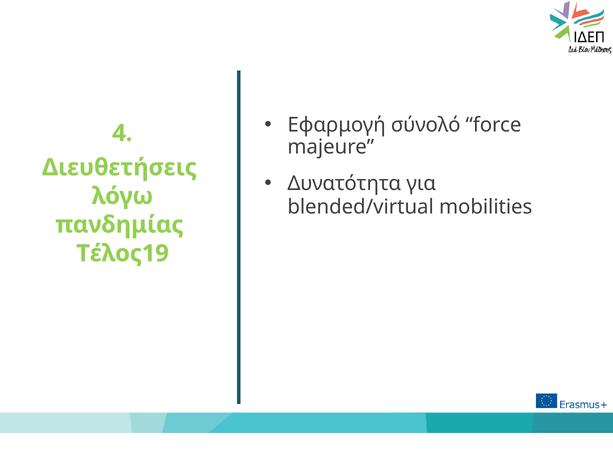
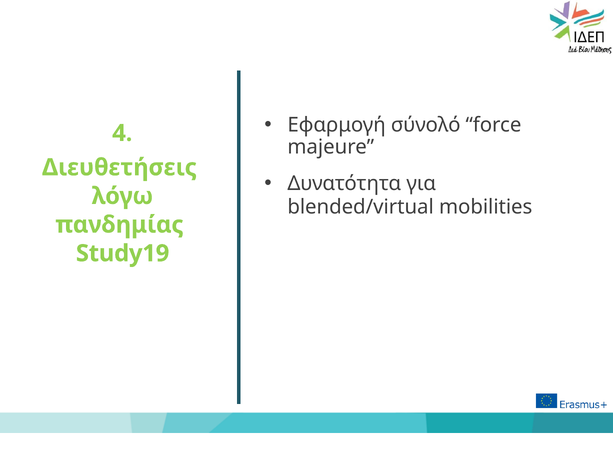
Τέλος19: Τέλος19 -> Study19
